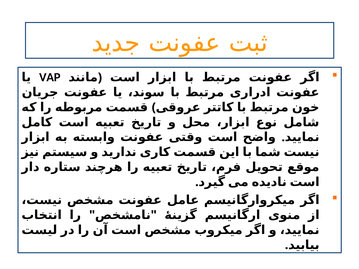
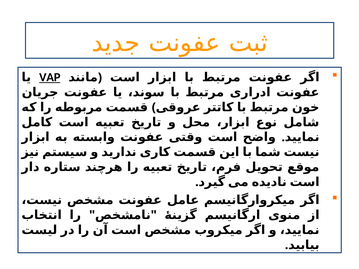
VAP underline: none -> present
